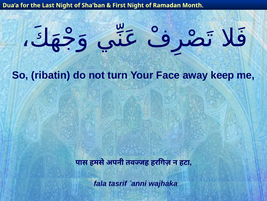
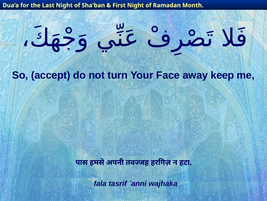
ribatin: ribatin -> accept
